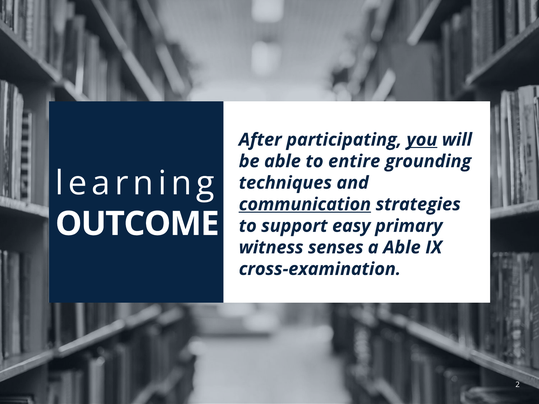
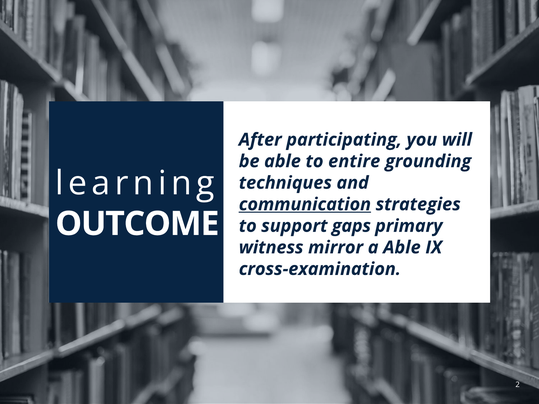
you underline: present -> none
easy: easy -> gaps
senses: senses -> mirror
